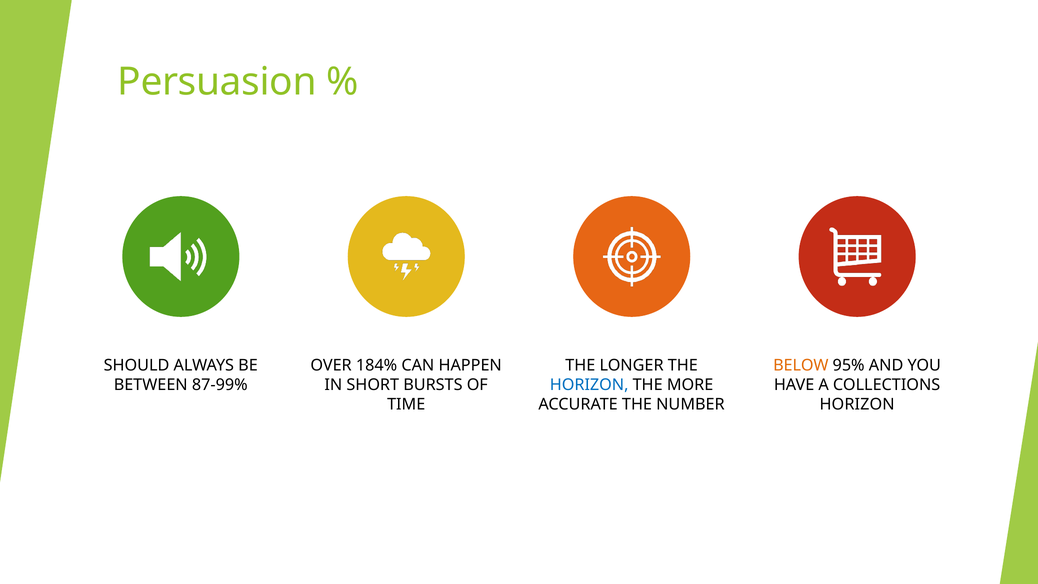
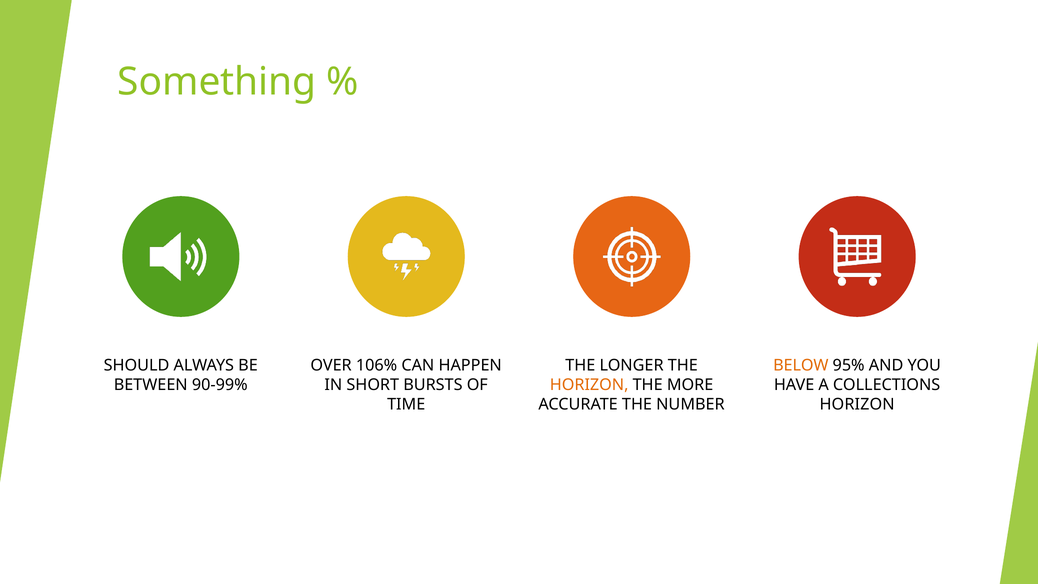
Persuasion: Persuasion -> Something
184%: 184% -> 106%
87-99%: 87-99% -> 90-99%
HORIZON at (589, 385) colour: blue -> orange
